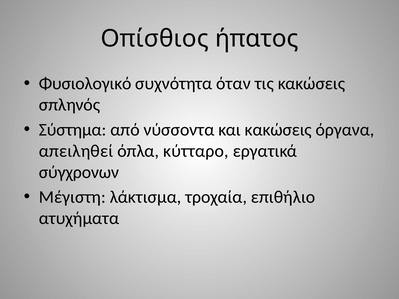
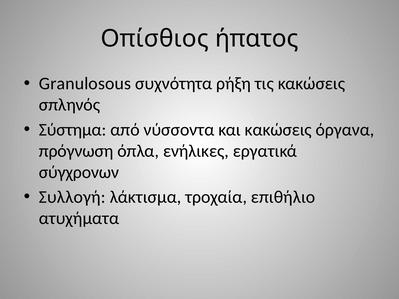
Φυσιολογικό: Φυσιολογικό -> Granulosous
όταν: όταν -> ρήξη
απειληθεί: απειληθεί -> πρόγνωση
κύτταρο: κύτταρο -> ενήλικες
Μέγιστη: Μέγιστη -> Συλλογή
